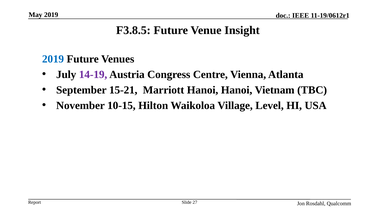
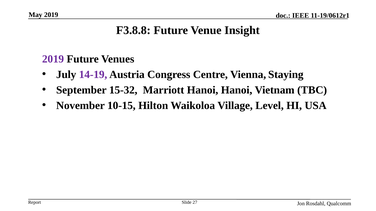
F3.8.5: F3.8.5 -> F3.8.8
2019 at (53, 59) colour: blue -> purple
Atlanta: Atlanta -> Staying
15-21: 15-21 -> 15-32
